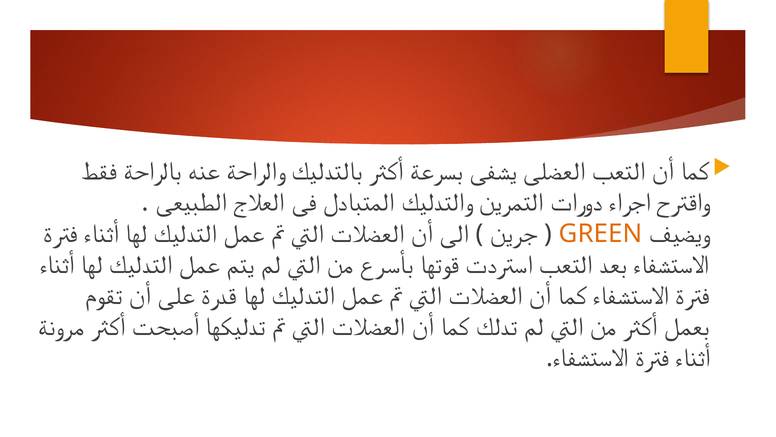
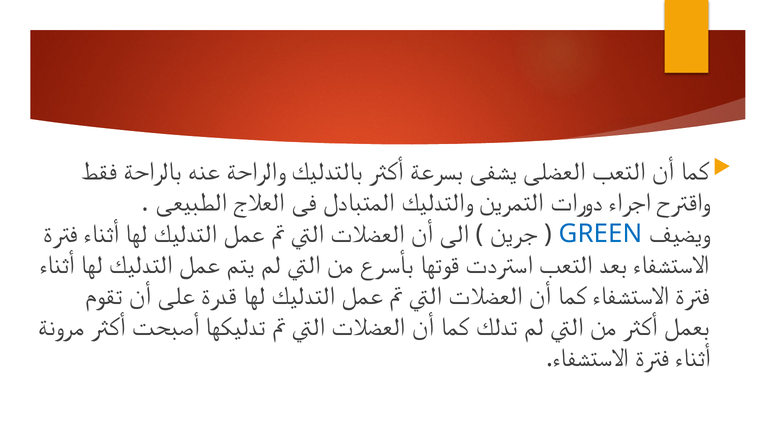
GREEN colour: orange -> blue
